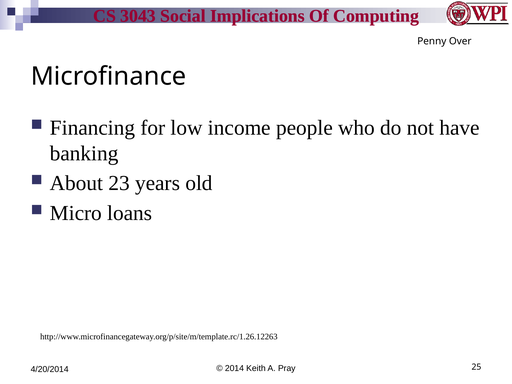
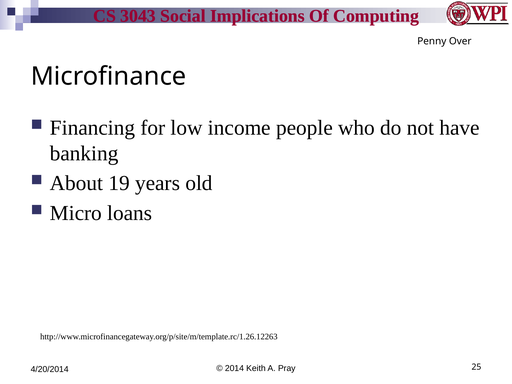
23: 23 -> 19
